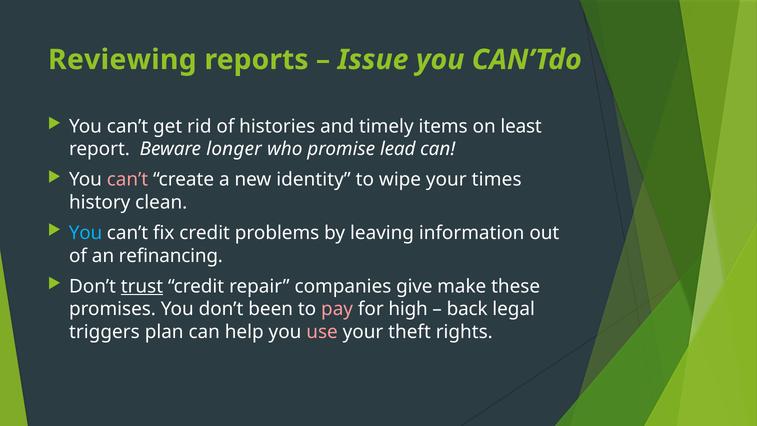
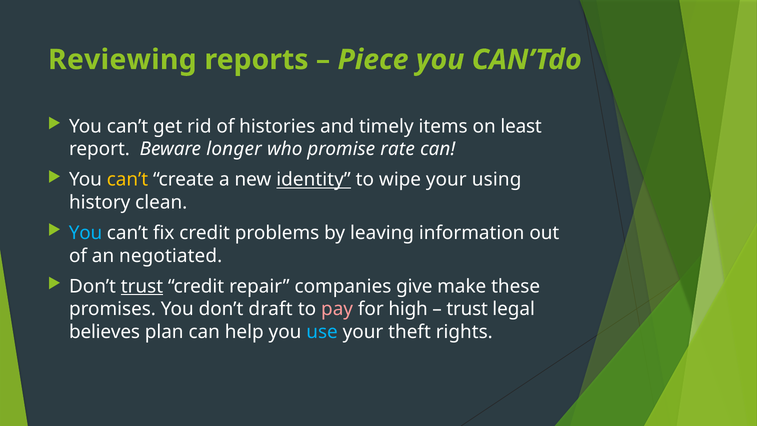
Issue: Issue -> Piece
lead: lead -> rate
can’t at (127, 180) colour: pink -> yellow
identity underline: none -> present
times: times -> using
refinancing: refinancing -> negotiated
been: been -> draft
back at (467, 309): back -> trust
triggers: triggers -> believes
use colour: pink -> light blue
